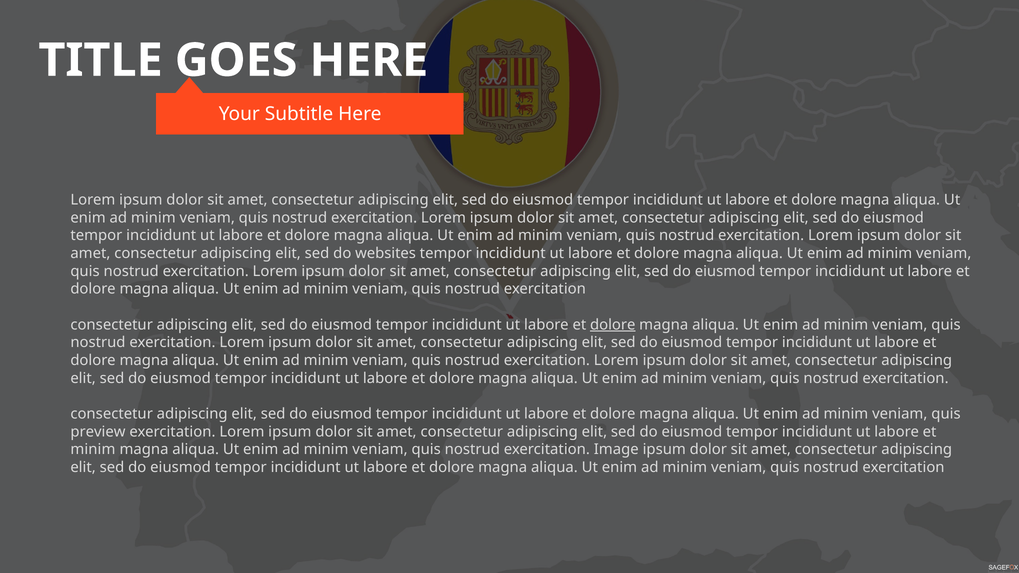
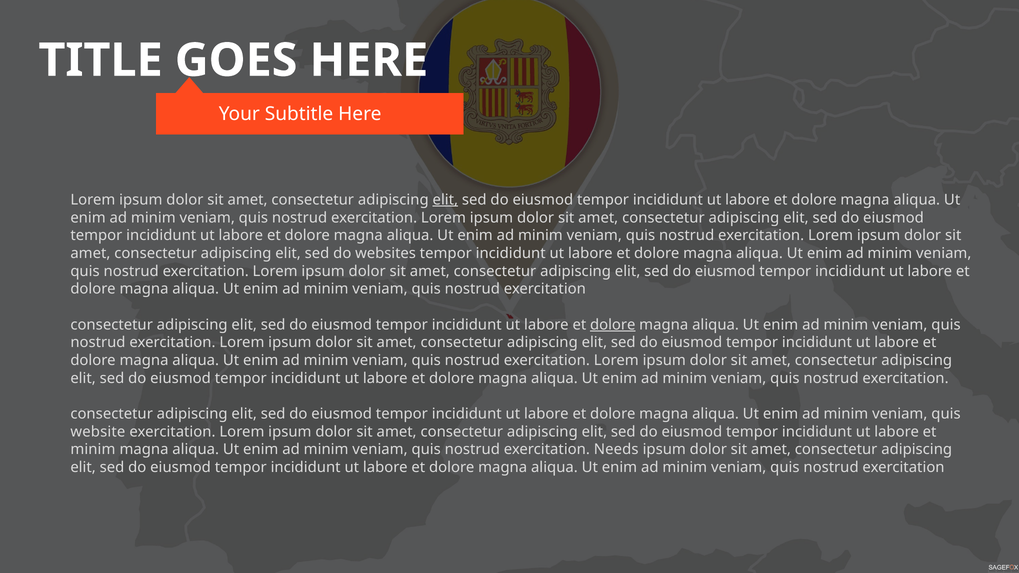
elit at (445, 200) underline: none -> present
preview: preview -> website
Image: Image -> Needs
